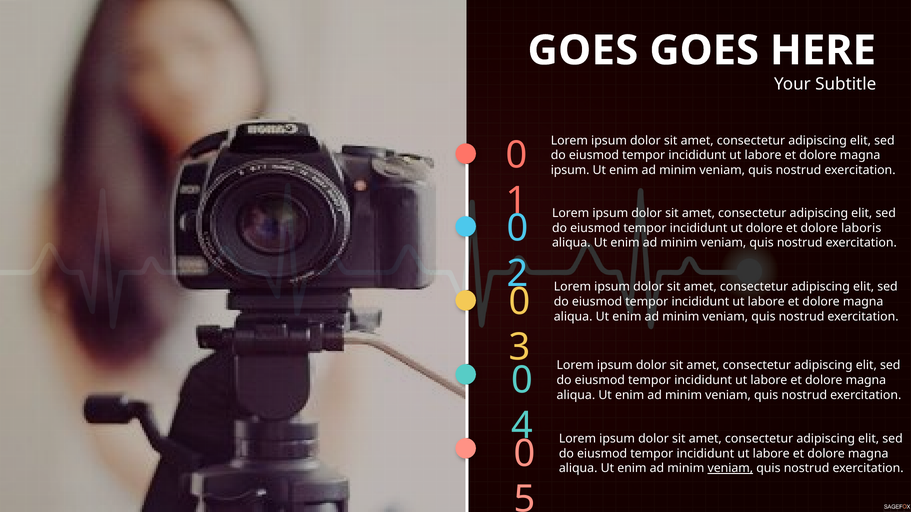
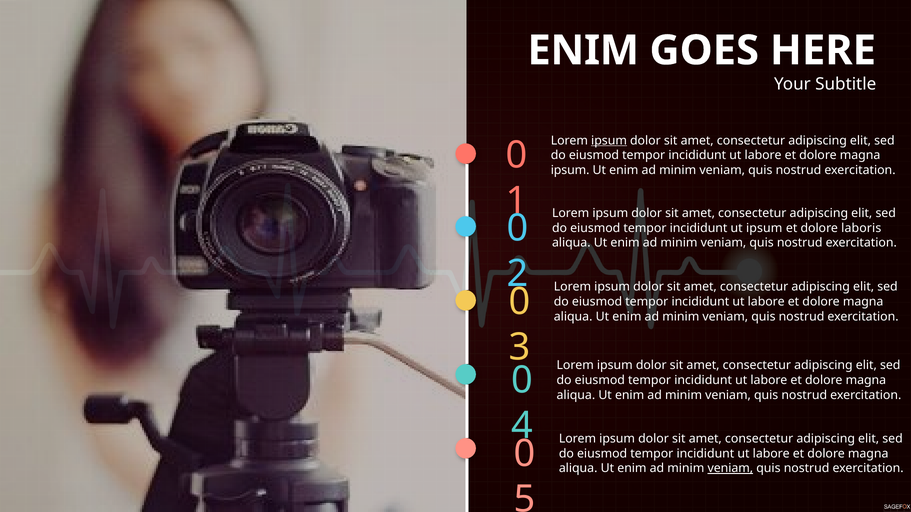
GOES at (583, 51): GOES -> ENIM
ipsum at (609, 141) underline: none -> present
ut dolore: dolore -> ipsum
